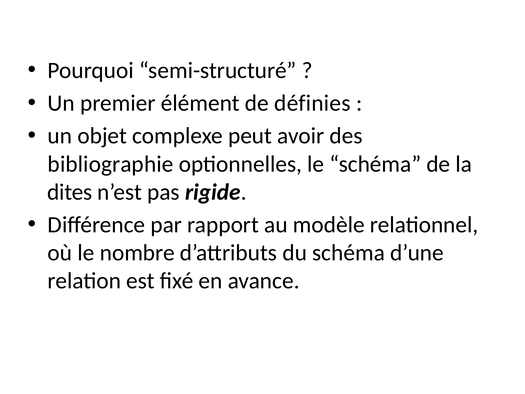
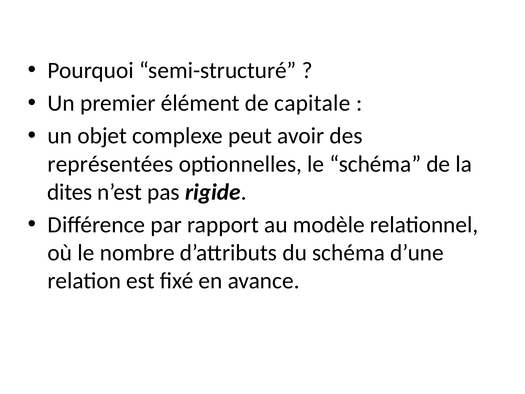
définies: définies -> capitale
bibliographie: bibliographie -> représentées
